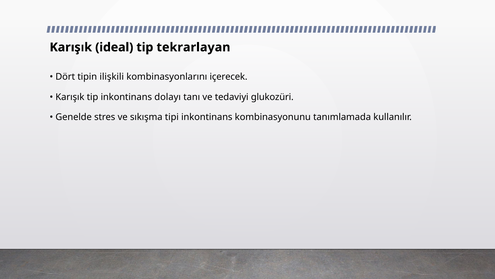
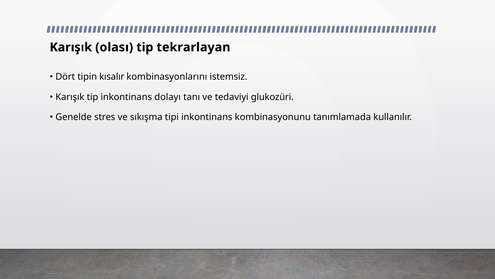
ideal: ideal -> olası
ilişkili: ilişkili -> kısalır
içerecek: içerecek -> istemsiz
